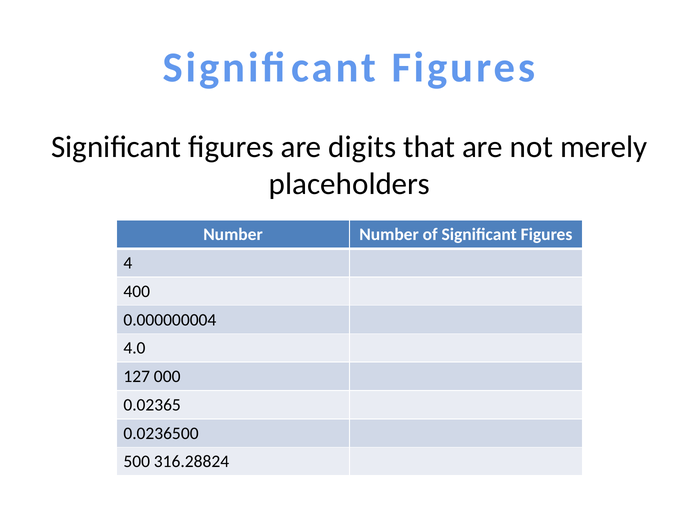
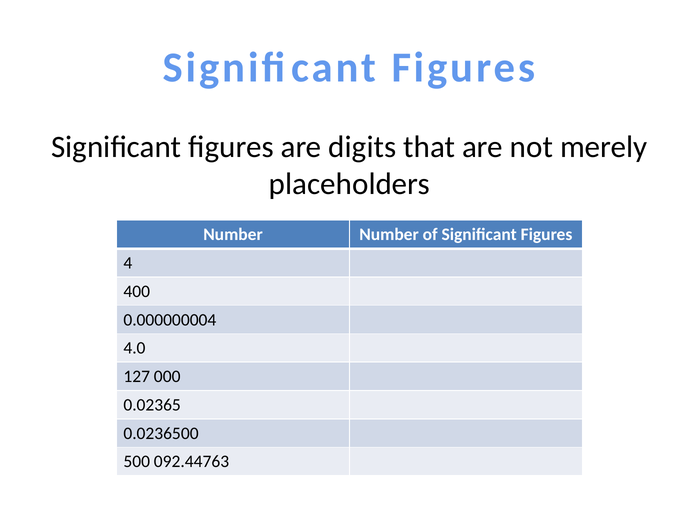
316.28824: 316.28824 -> 092.44763
